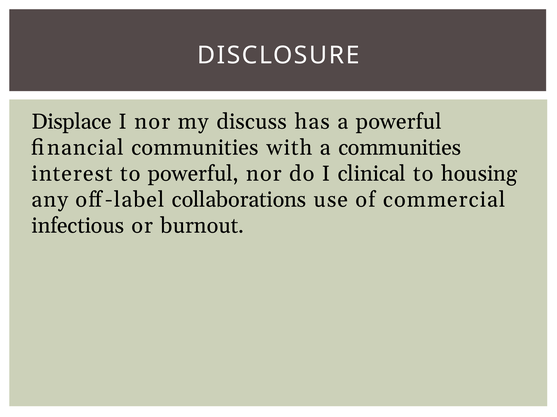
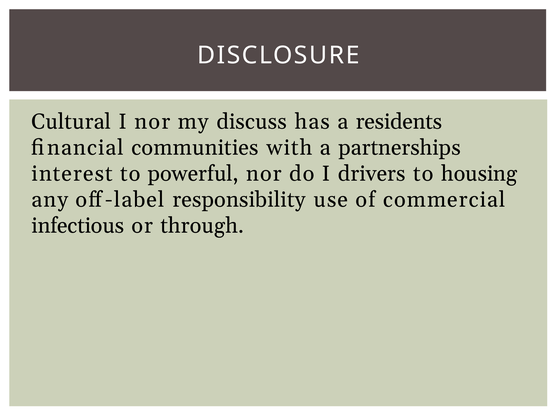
Displace: Displace -> Cultural
a powerful: powerful -> residents
a communities: communities -> partnerships
clinical: clinical -> drivers
collaborations: collaborations -> responsibility
burnout: burnout -> through
